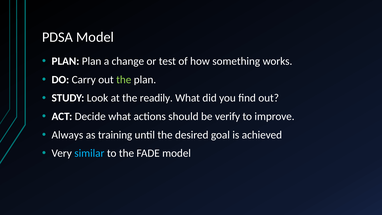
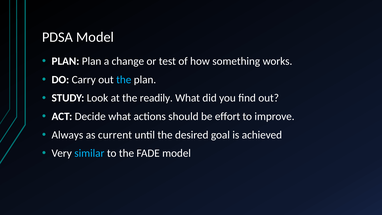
the at (124, 80) colour: light green -> light blue
verify: verify -> effort
training: training -> current
